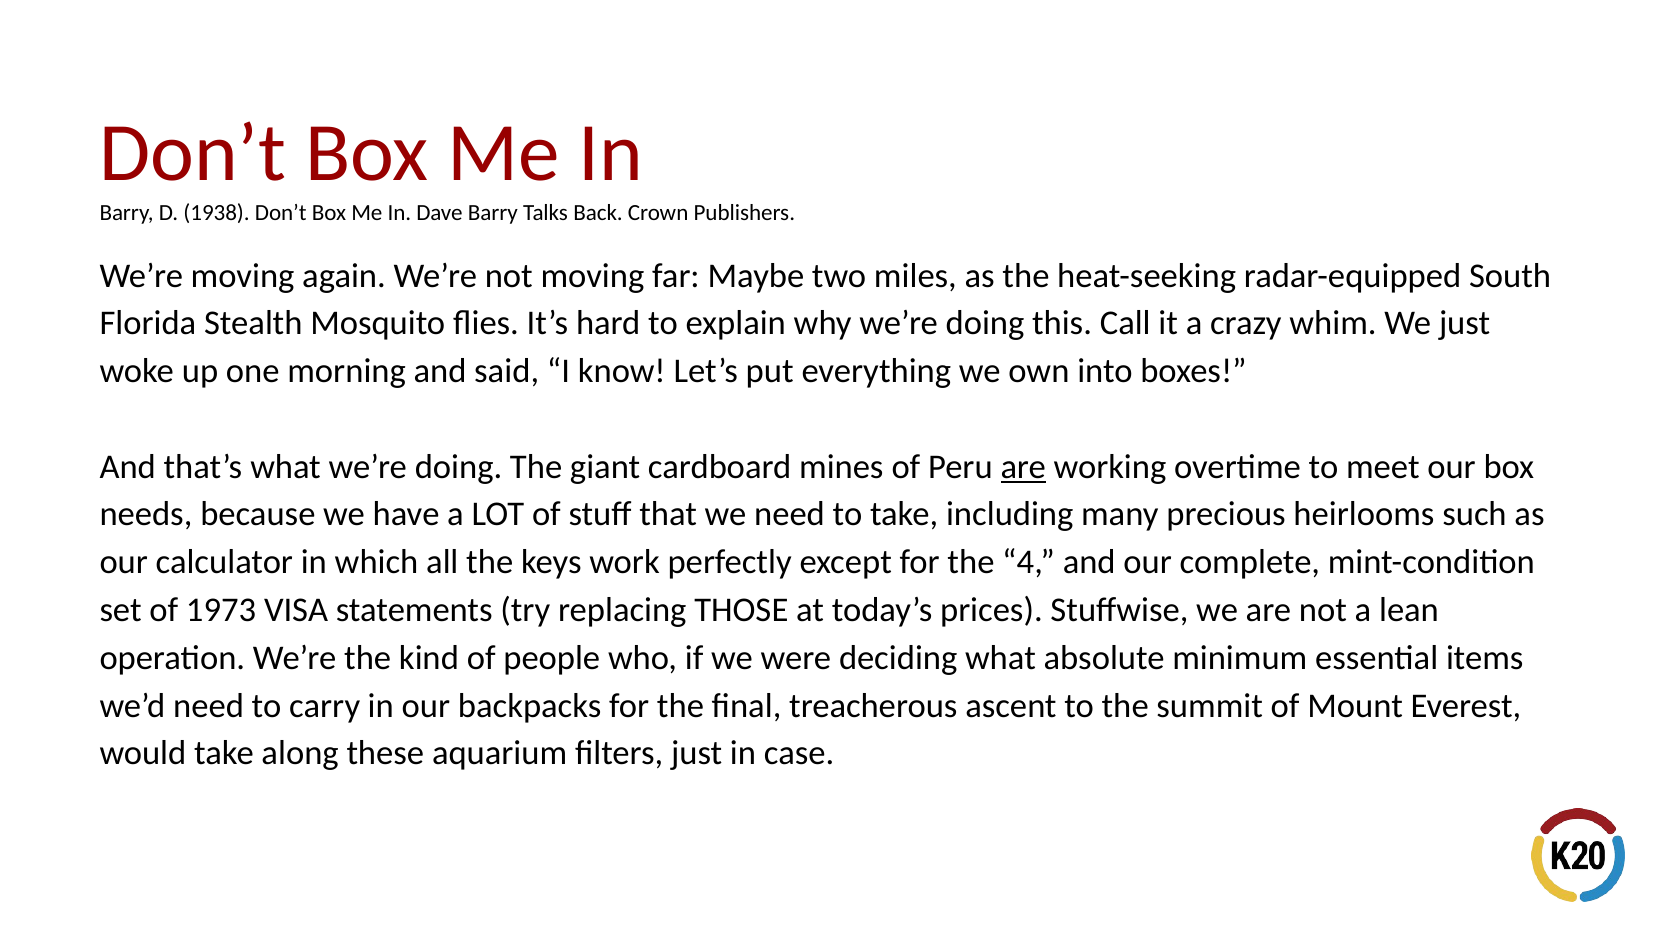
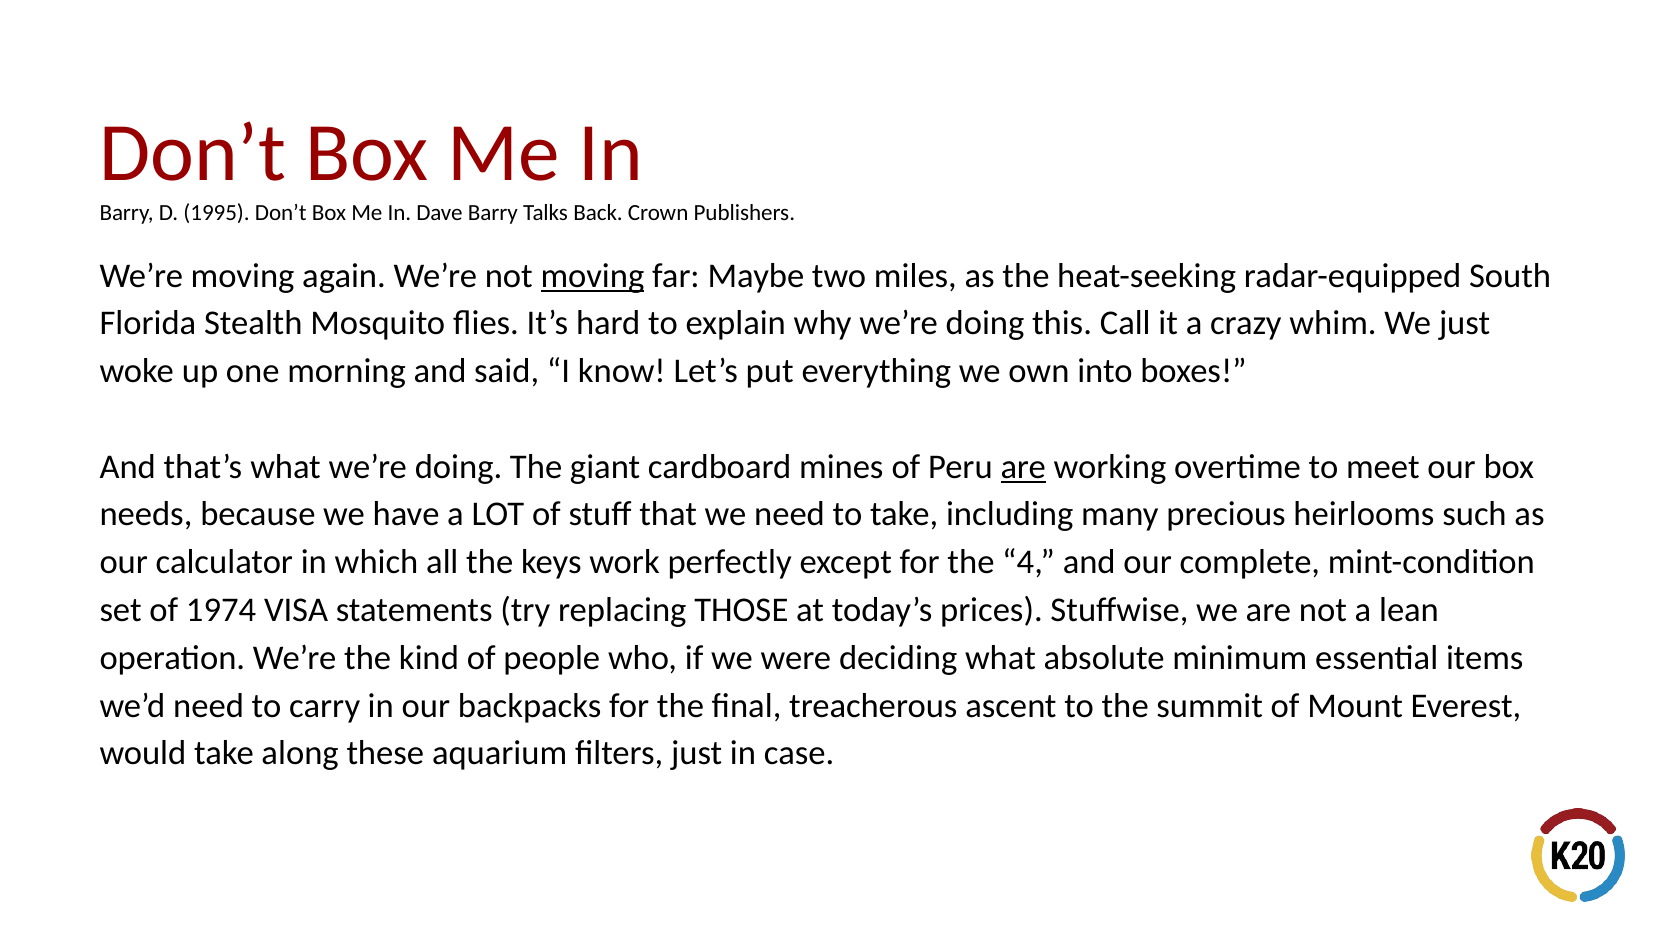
1938: 1938 -> 1995
moving at (592, 276) underline: none -> present
1973: 1973 -> 1974
